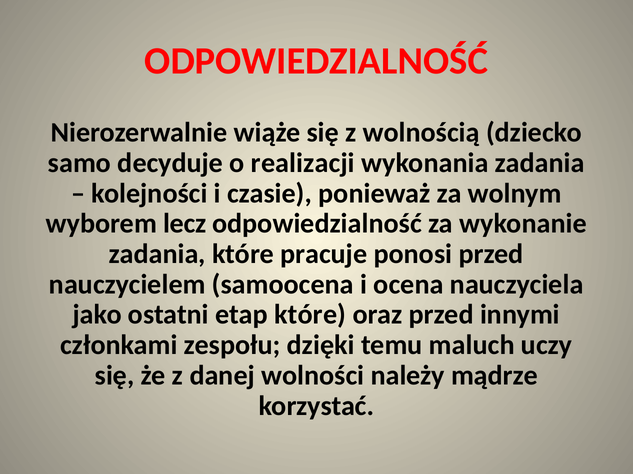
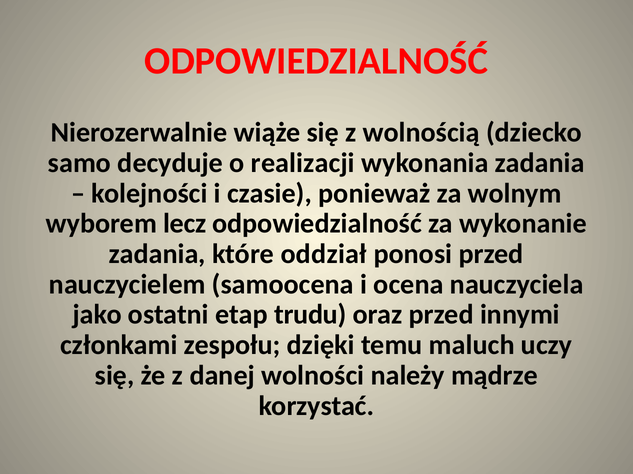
pracuje: pracuje -> oddział
etap które: które -> trudu
